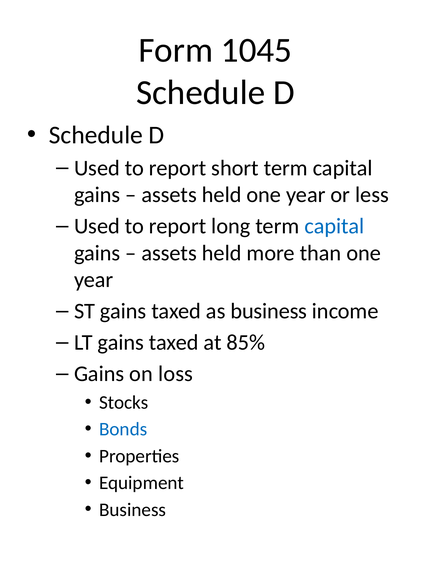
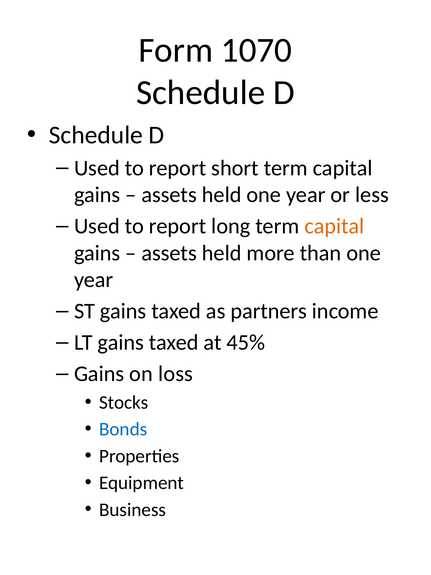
1045: 1045 -> 1070
capital at (334, 226) colour: blue -> orange
as business: business -> partners
85%: 85% -> 45%
